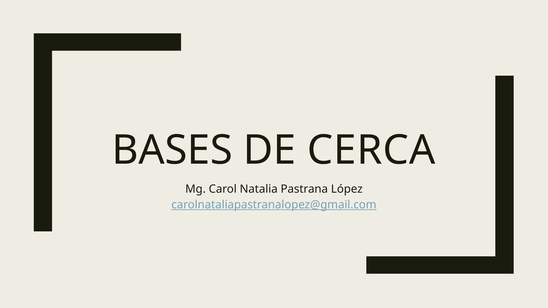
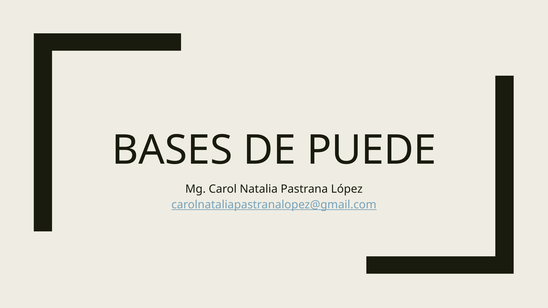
CERCA: CERCA -> PUEDE
